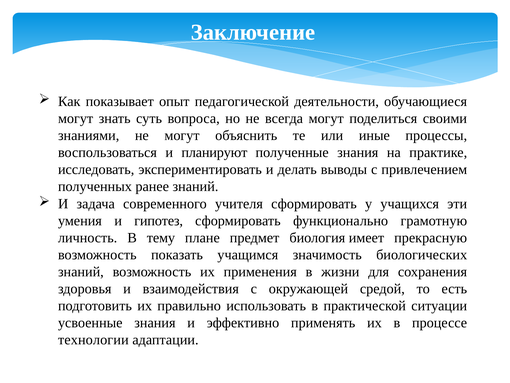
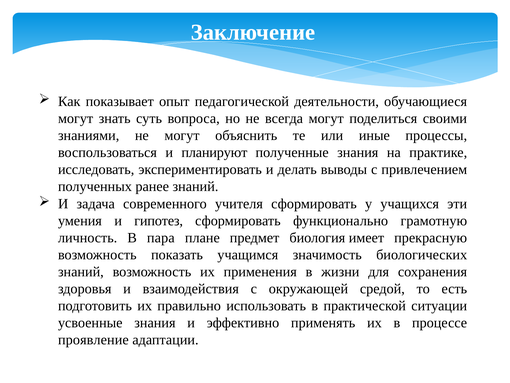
тему: тему -> пара
технологии: технологии -> проявление
